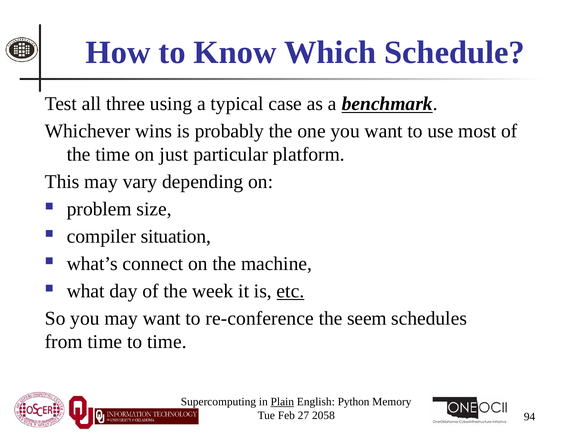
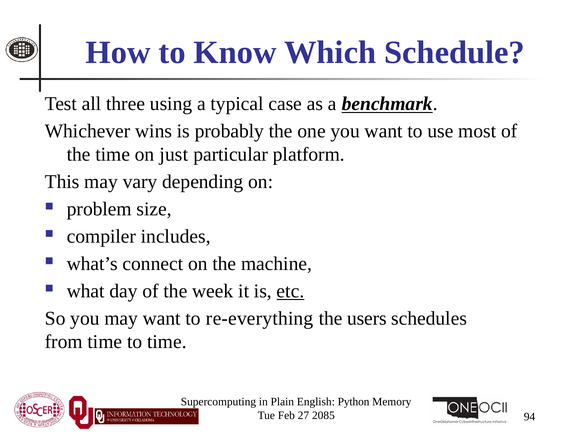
situation: situation -> includes
re-conference: re-conference -> re-everything
seem: seem -> users
Plain underline: present -> none
2058: 2058 -> 2085
